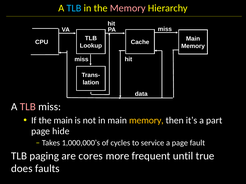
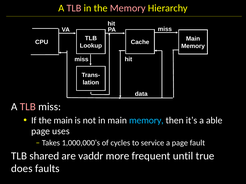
TLB at (74, 8) colour: light blue -> pink
memory at (146, 121) colour: yellow -> light blue
part: part -> able
hide: hide -> uses
paging: paging -> shared
cores: cores -> vaddr
